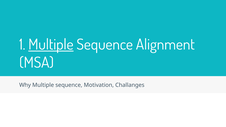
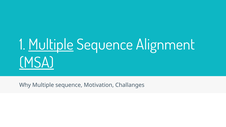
MSA underline: none -> present
